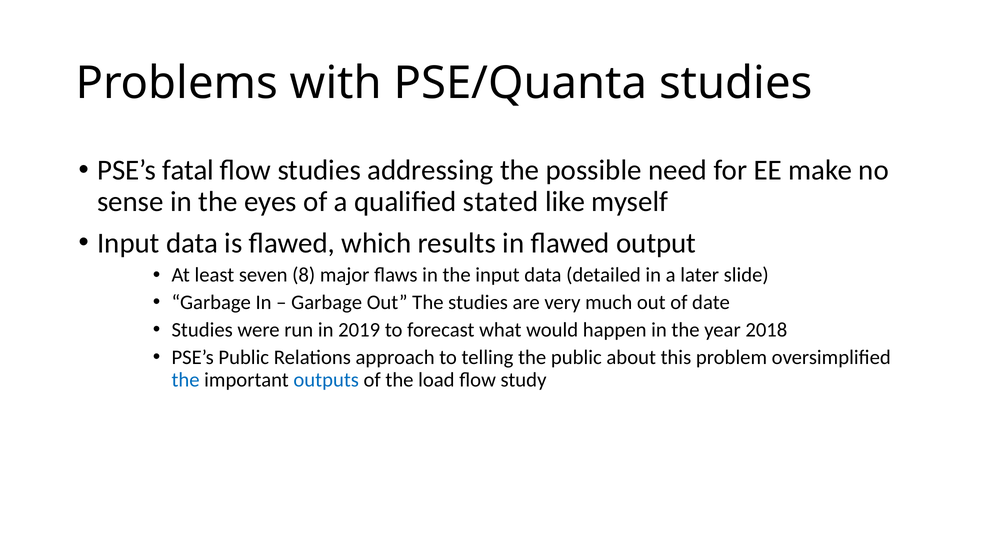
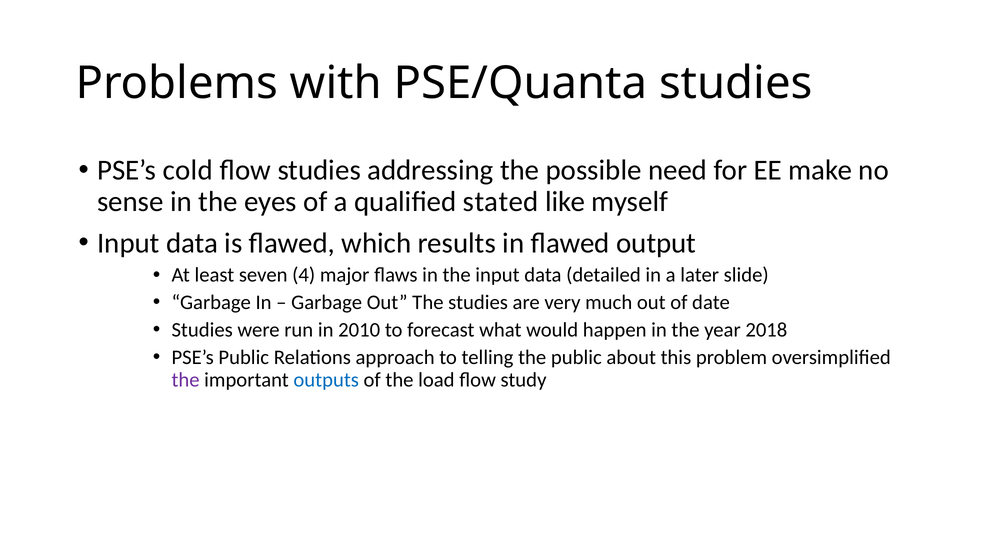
fatal: fatal -> cold
8: 8 -> 4
2019: 2019 -> 2010
the at (186, 380) colour: blue -> purple
